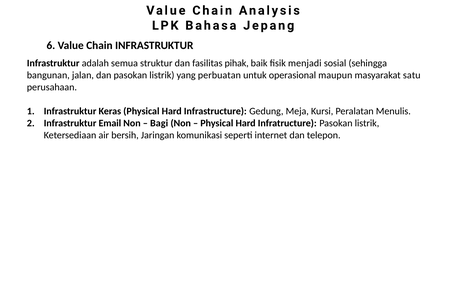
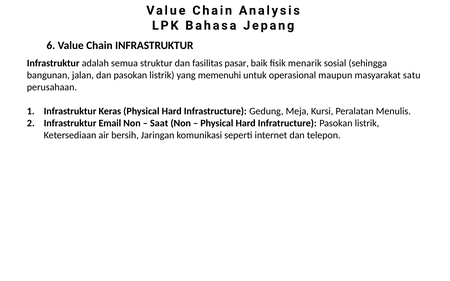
pihak: pihak -> pasar
menjadi: menjadi -> menarik
perbuatan: perbuatan -> memenuhi
Bagi: Bagi -> Saat
